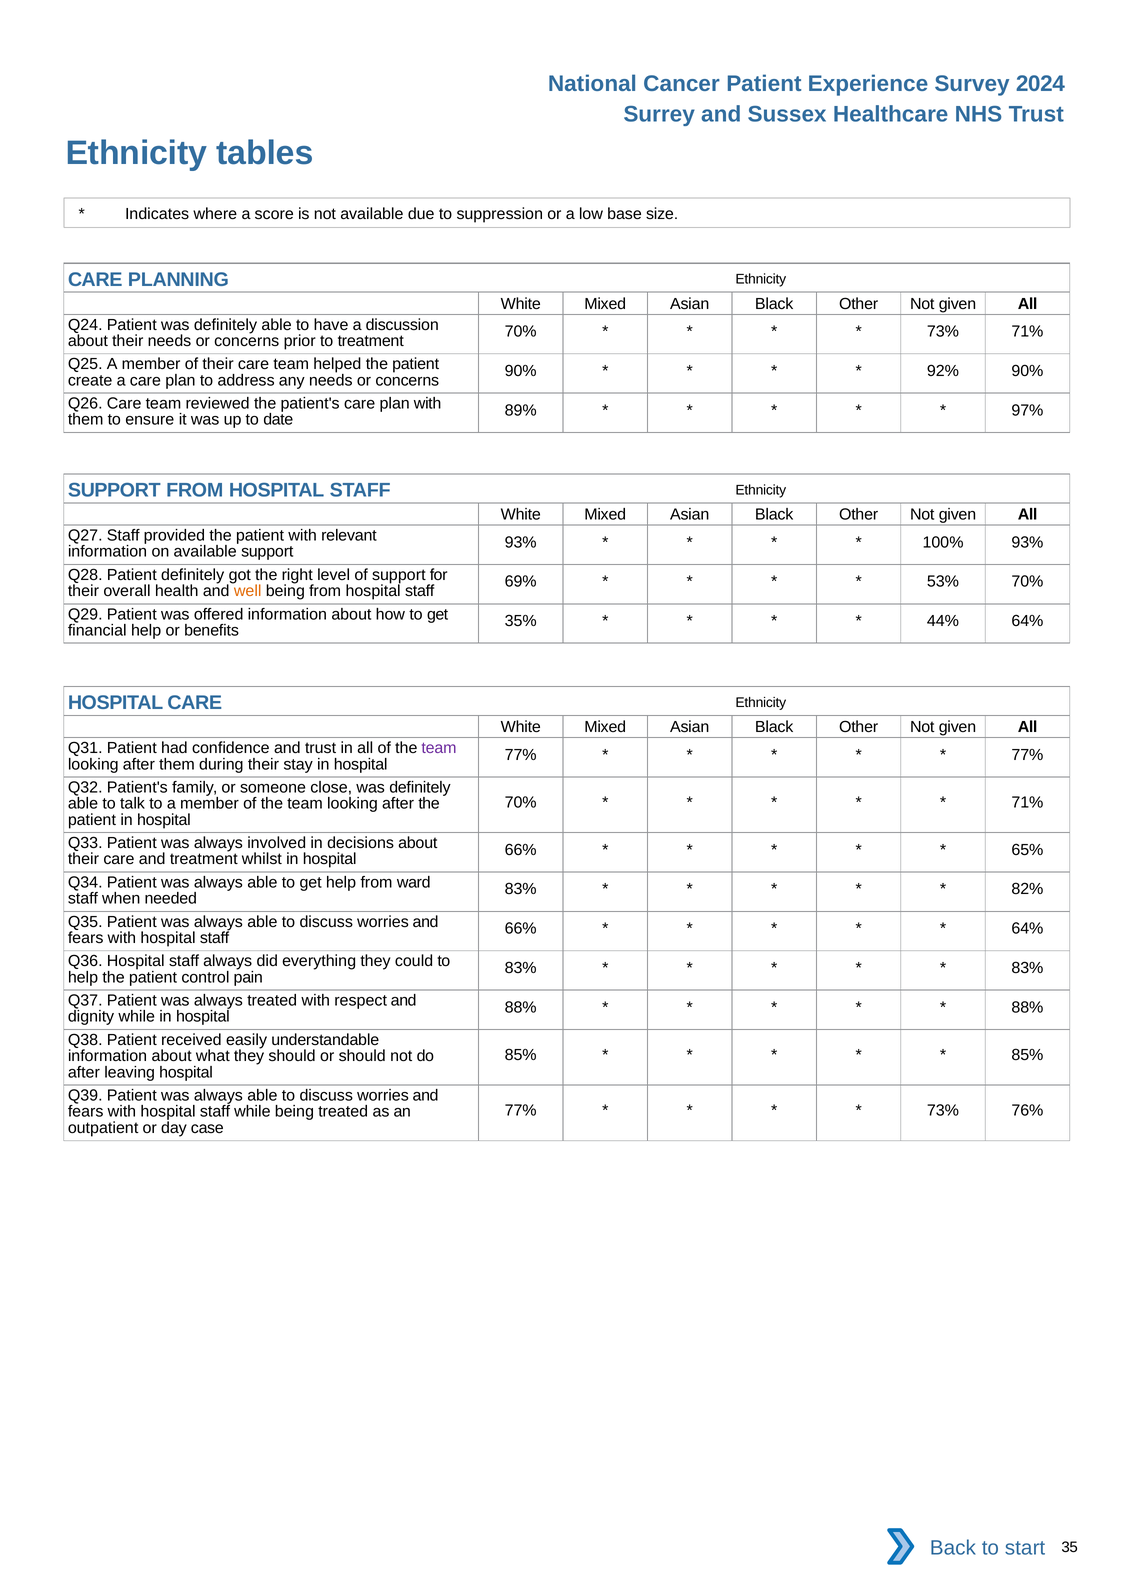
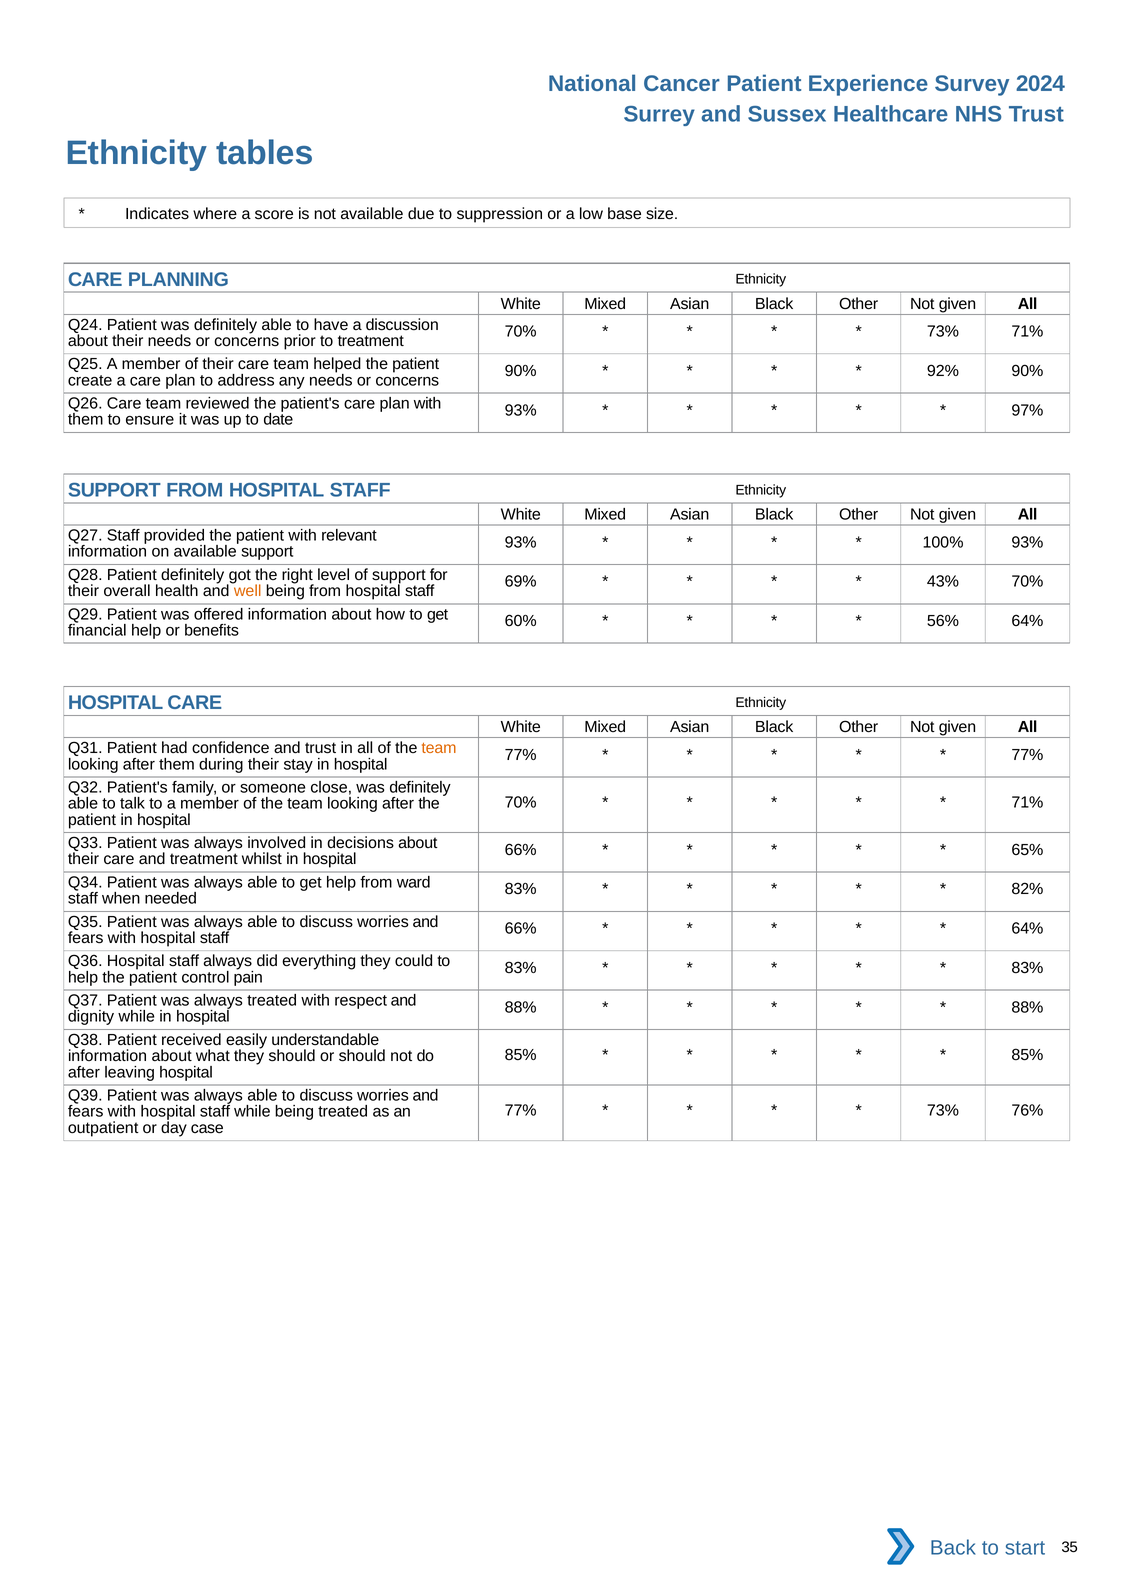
89% at (521, 410): 89% -> 93%
53%: 53% -> 43%
35%: 35% -> 60%
44%: 44% -> 56%
team at (439, 748) colour: purple -> orange
